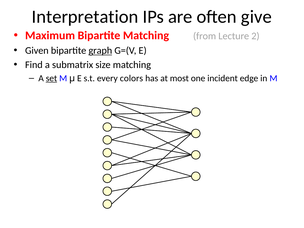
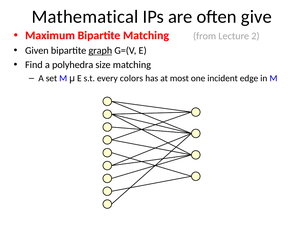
Interpretation: Interpretation -> Mathematical
submatrix: submatrix -> polyhedra
set underline: present -> none
